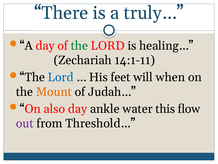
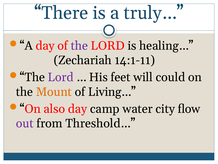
the at (79, 46) colour: green -> purple
Lord at (61, 77) colour: blue -> purple
when: when -> could
Judah…: Judah… -> Living…
ankle: ankle -> camp
this: this -> city
